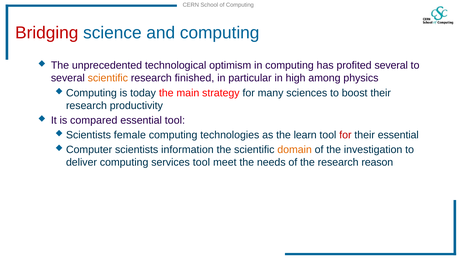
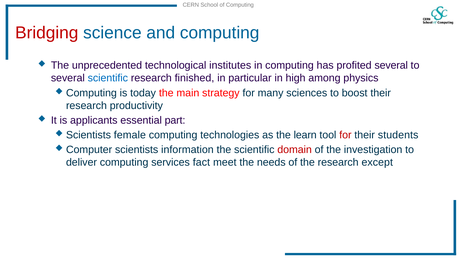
optimism: optimism -> institutes
scientific at (108, 78) colour: orange -> blue
compared: compared -> applicants
essential tool: tool -> part
their essential: essential -> students
domain colour: orange -> red
services tool: tool -> fact
reason: reason -> except
